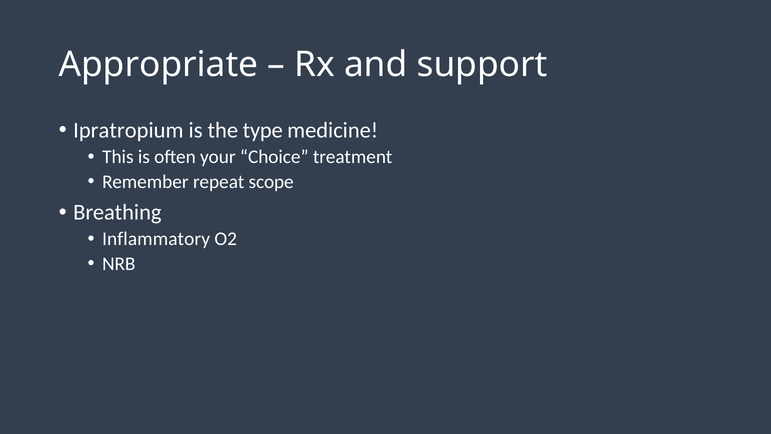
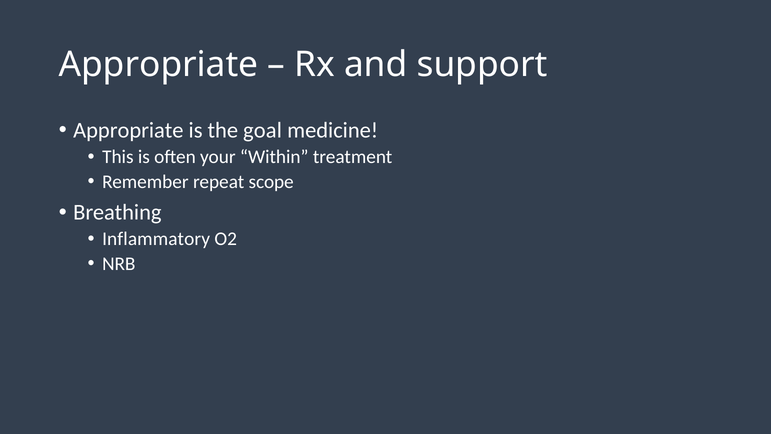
Ipratropium at (128, 130): Ipratropium -> Appropriate
type: type -> goal
Choice: Choice -> Within
